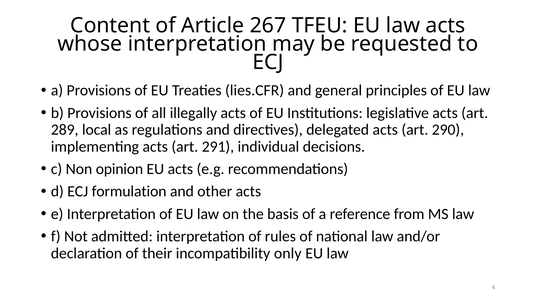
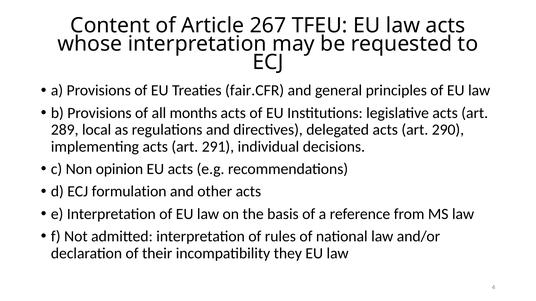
lies.CFR: lies.CFR -> fair.CFR
illegally: illegally -> months
only: only -> they
